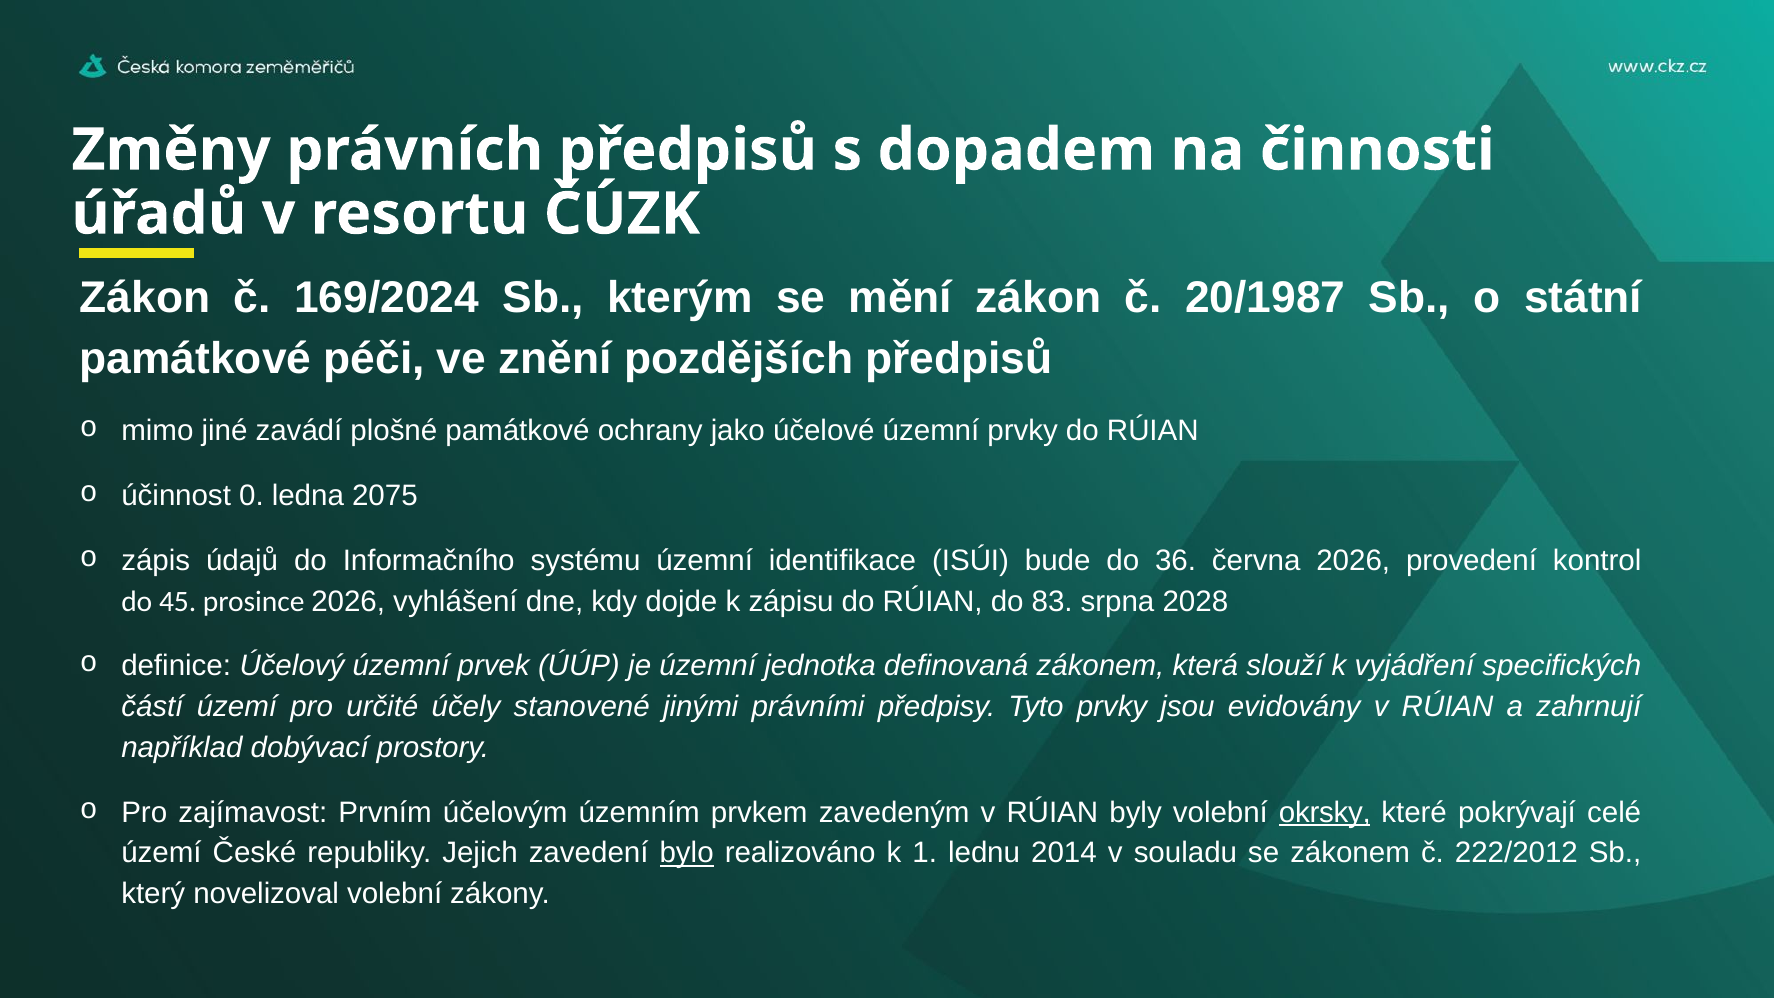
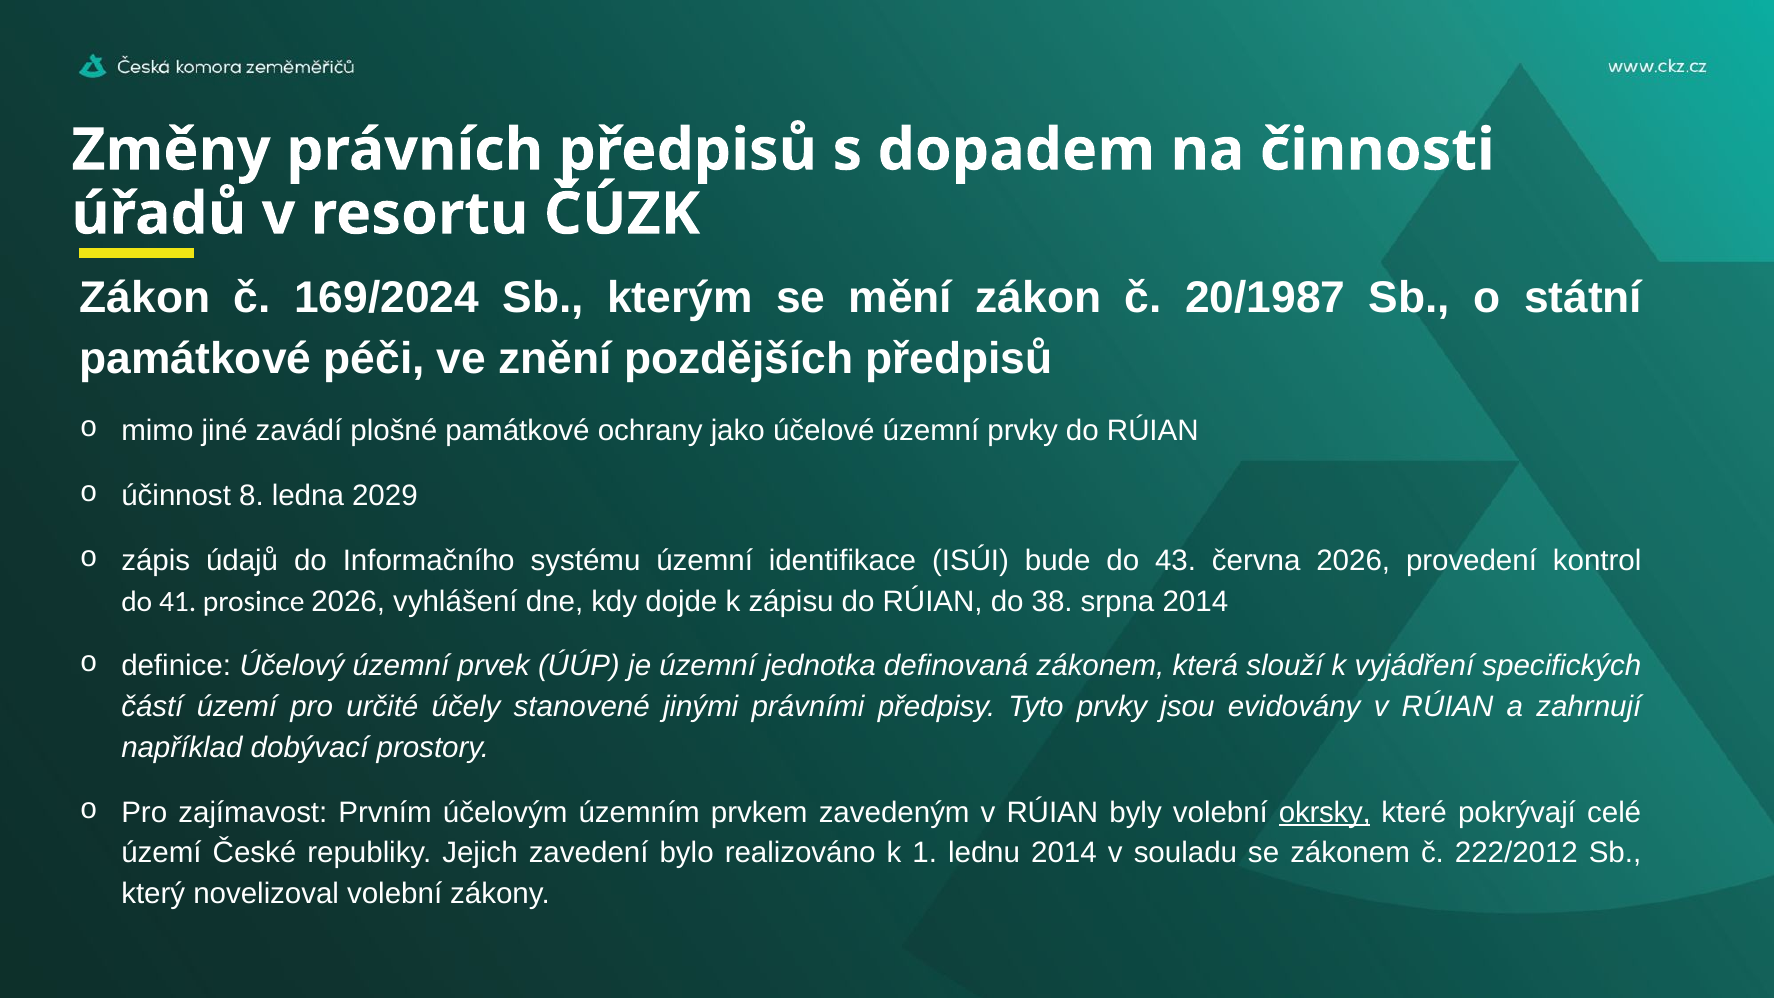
0: 0 -> 8
2075: 2075 -> 2029
36: 36 -> 43
45: 45 -> 41
83: 83 -> 38
srpna 2028: 2028 -> 2014
bylo underline: present -> none
